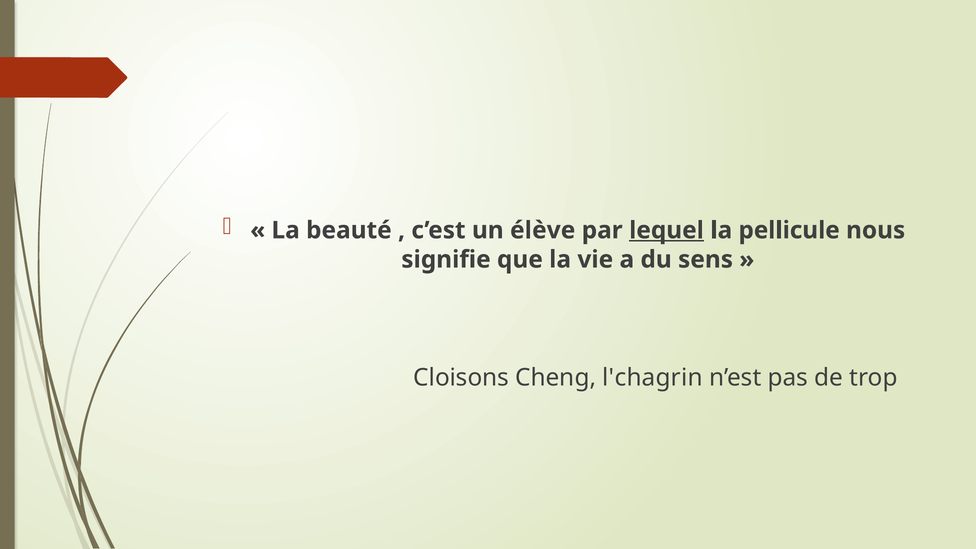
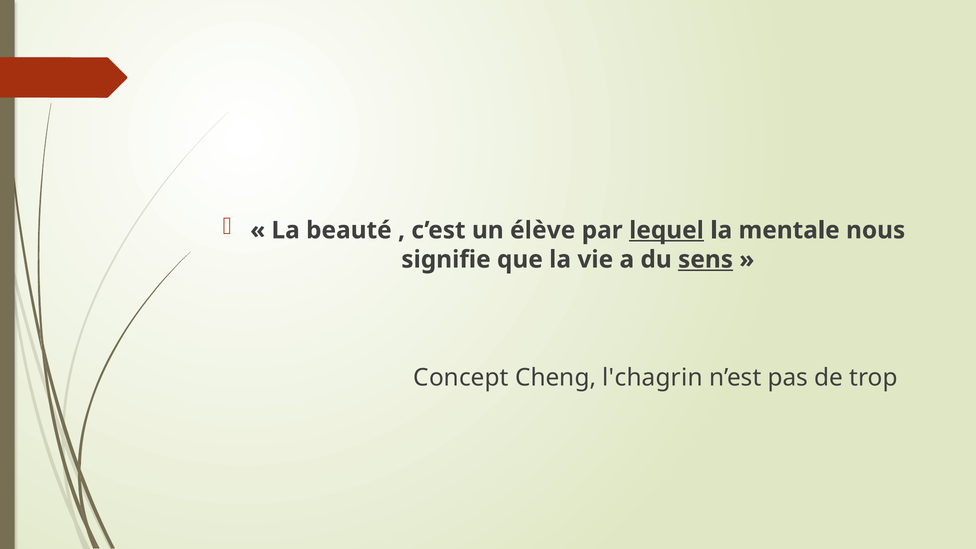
pellicule: pellicule -> mentale
sens underline: none -> present
Cloisons: Cloisons -> Concept
